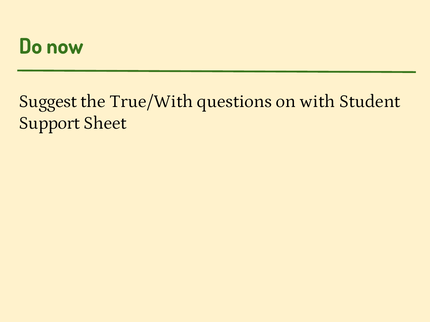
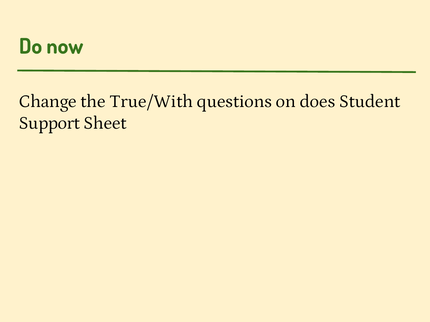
Suggest: Suggest -> Change
with: with -> does
